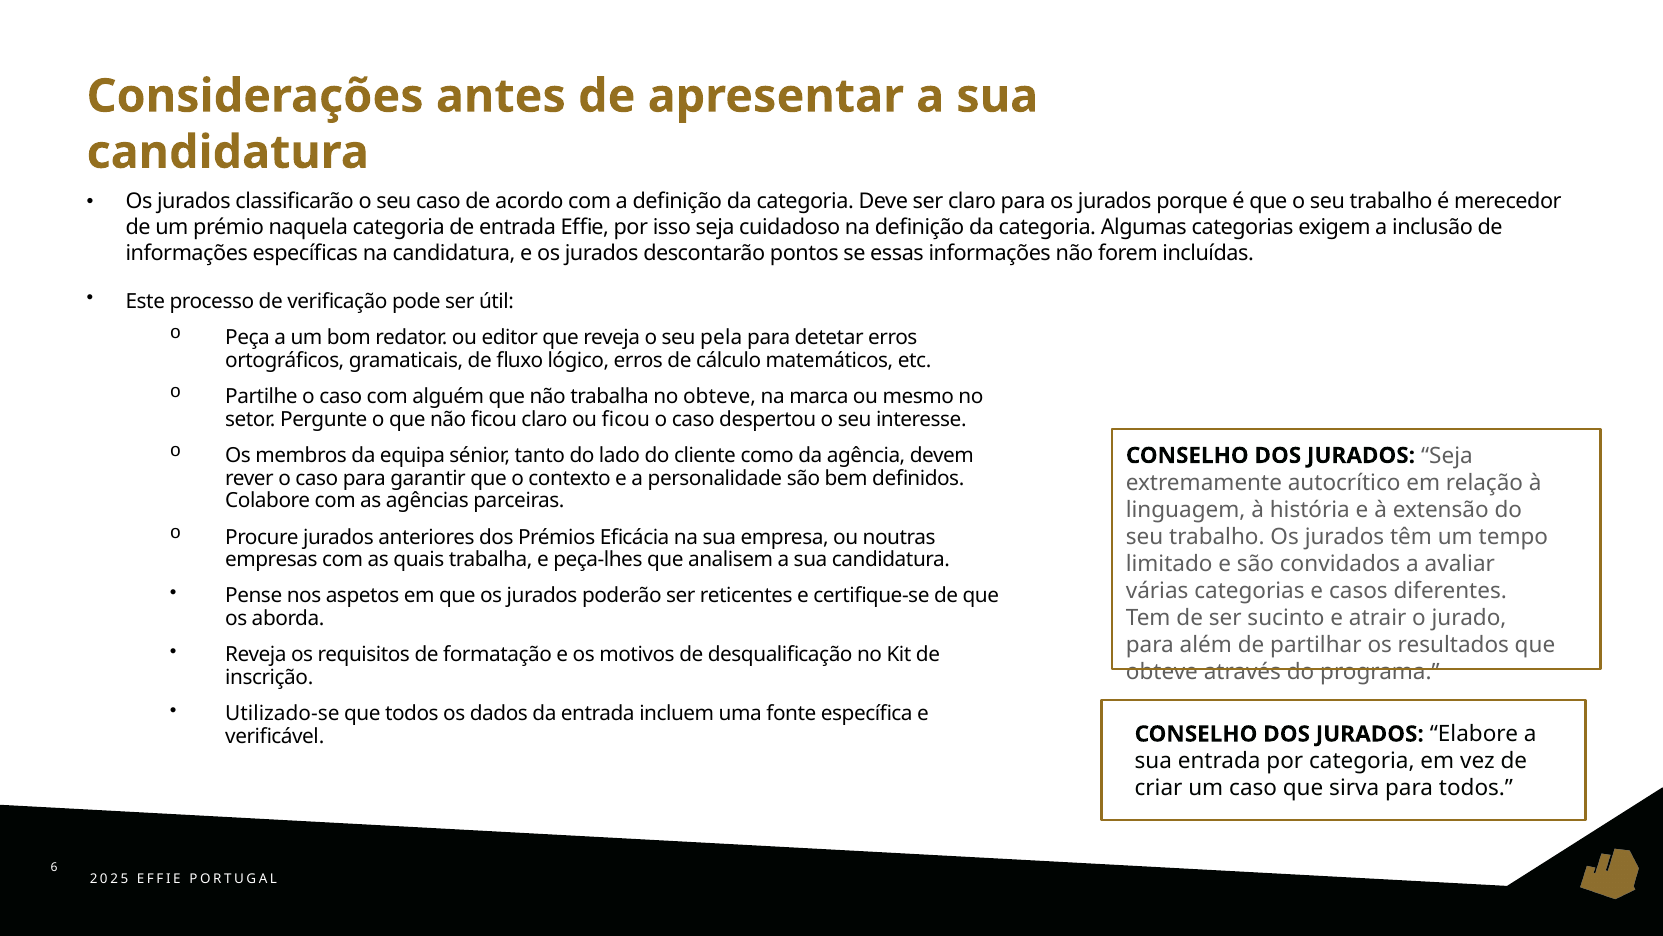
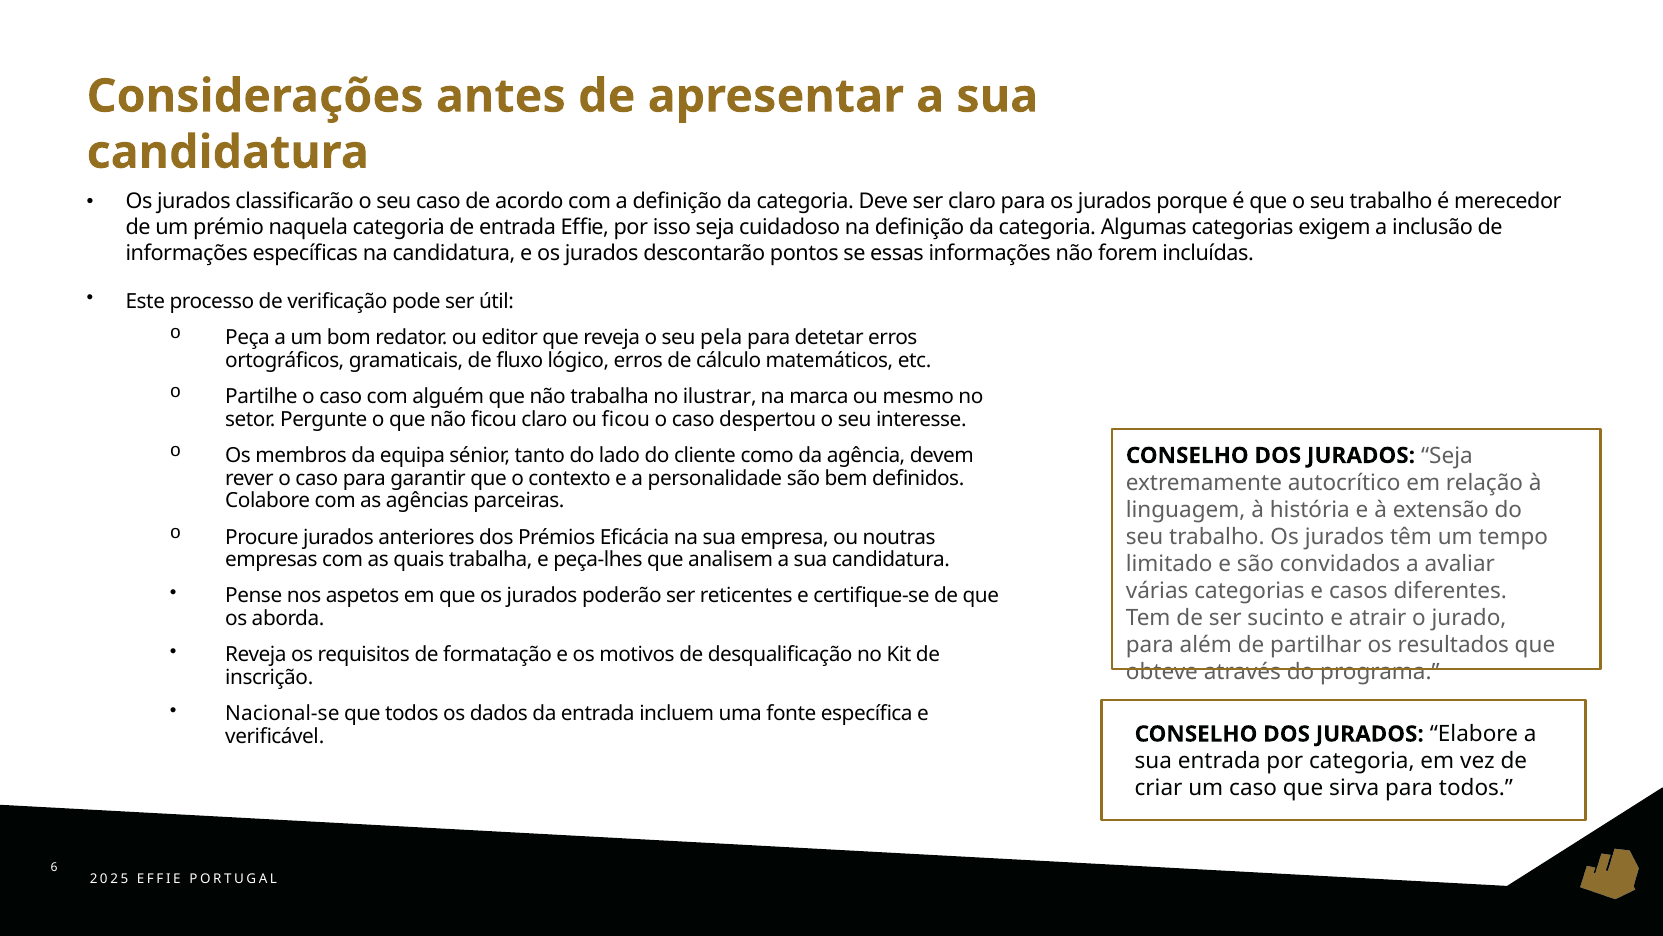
no obteve: obteve -> ilustrar
Utilizado-se: Utilizado-se -> Nacional-se
